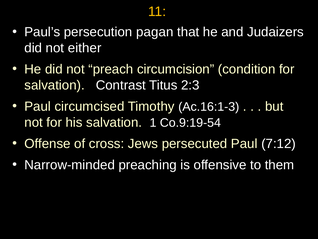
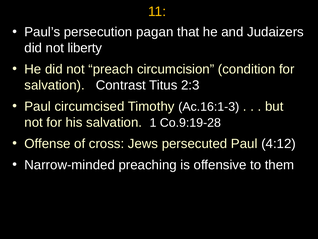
either: either -> liberty
Co.9:19-54: Co.9:19-54 -> Co.9:19-28
7:12: 7:12 -> 4:12
